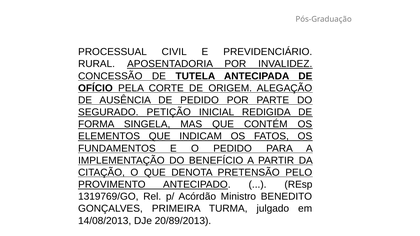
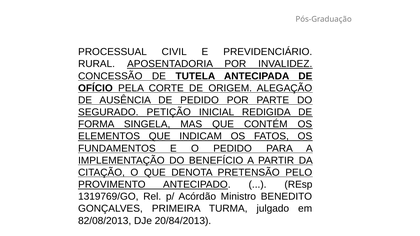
14/08/2013: 14/08/2013 -> 82/08/2013
20/89/2013: 20/89/2013 -> 20/84/2013
